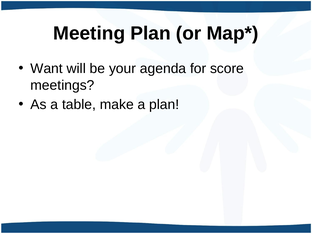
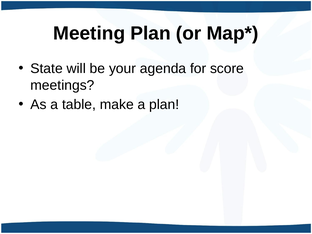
Want: Want -> State
